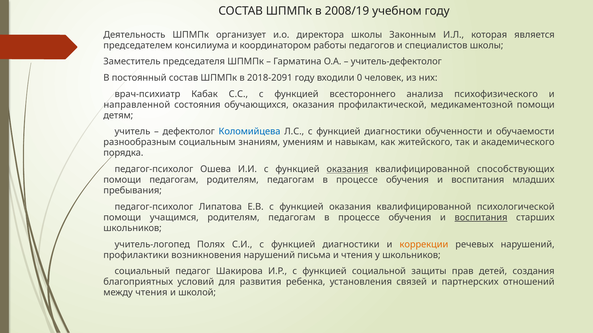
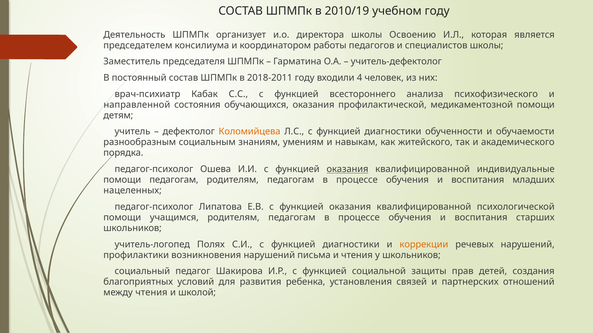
2008/19: 2008/19 -> 2010/19
Законным: Законным -> Освоению
2018-2091: 2018-2091 -> 2018-2011
0: 0 -> 4
Коломийцева colour: blue -> orange
способствующих: способствующих -> индивидуальные
пребывания: пребывания -> нацеленных
воспитания at (481, 218) underline: present -> none
